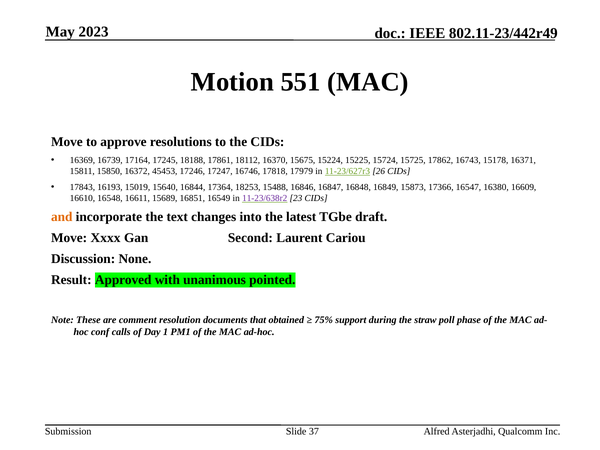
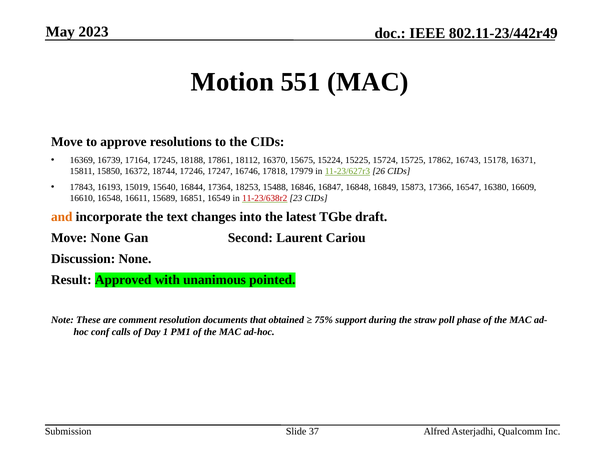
45453: 45453 -> 18744
11-23/638r2 colour: purple -> red
Move Xxxx: Xxxx -> None
